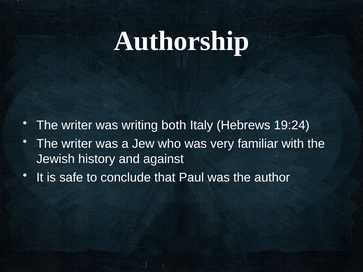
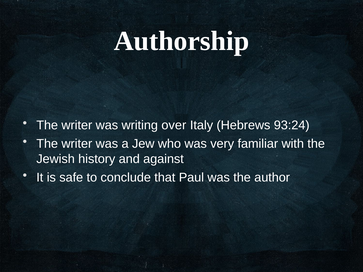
both: both -> over
19:24: 19:24 -> 93:24
